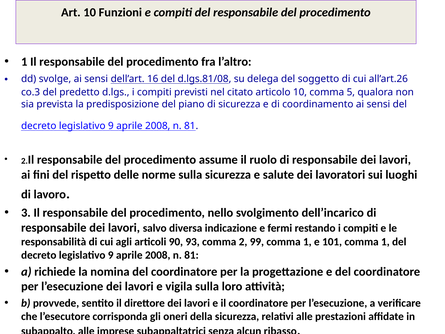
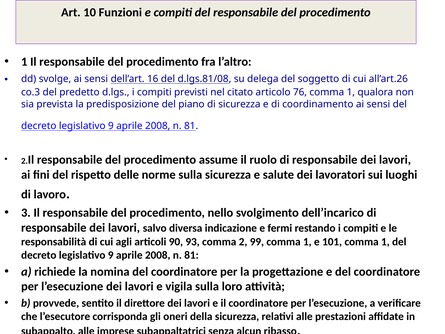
articolo 10: 10 -> 76
5 at (351, 92): 5 -> 1
